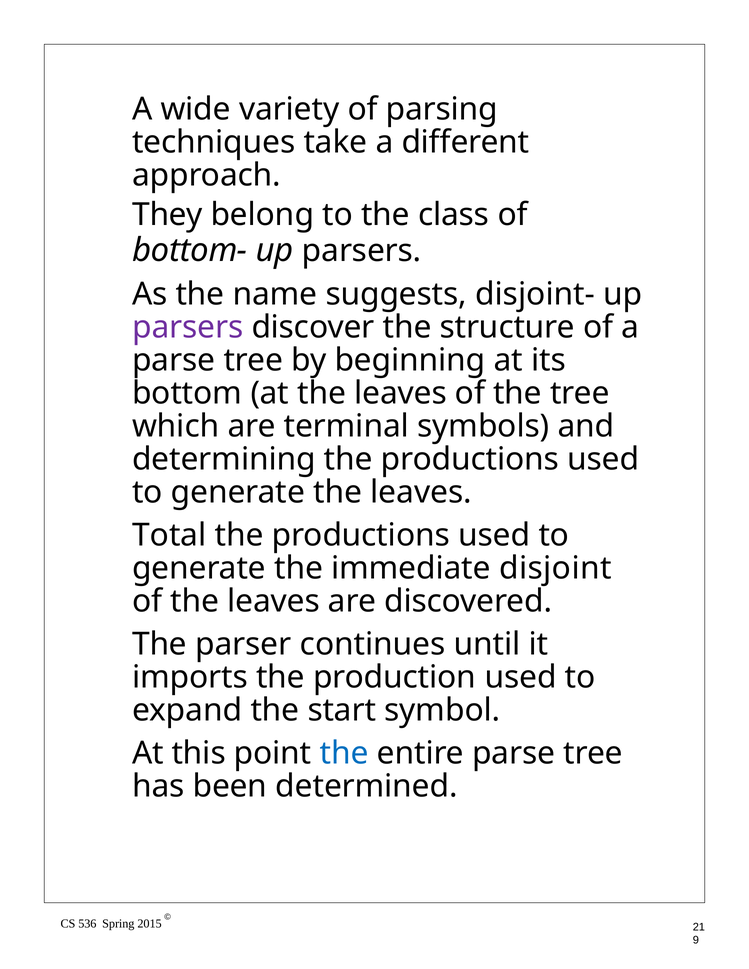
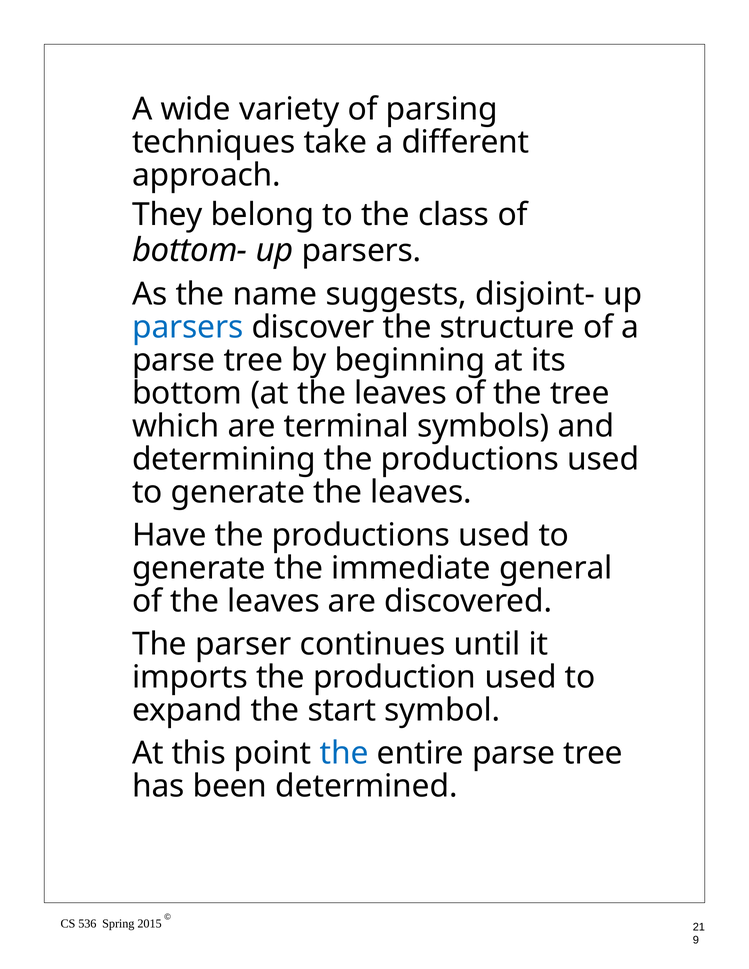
parsers at (188, 327) colour: purple -> blue
Total: Total -> Have
disjoint: disjoint -> general
